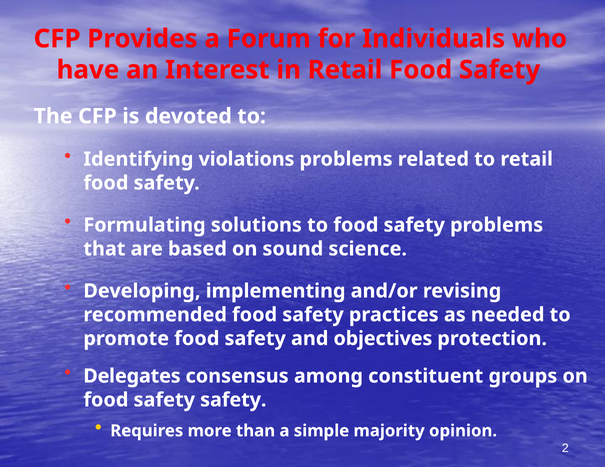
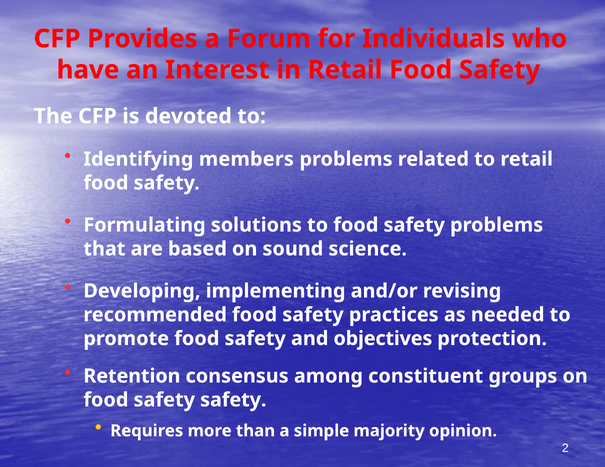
violations: violations -> members
Delegates: Delegates -> Retention
